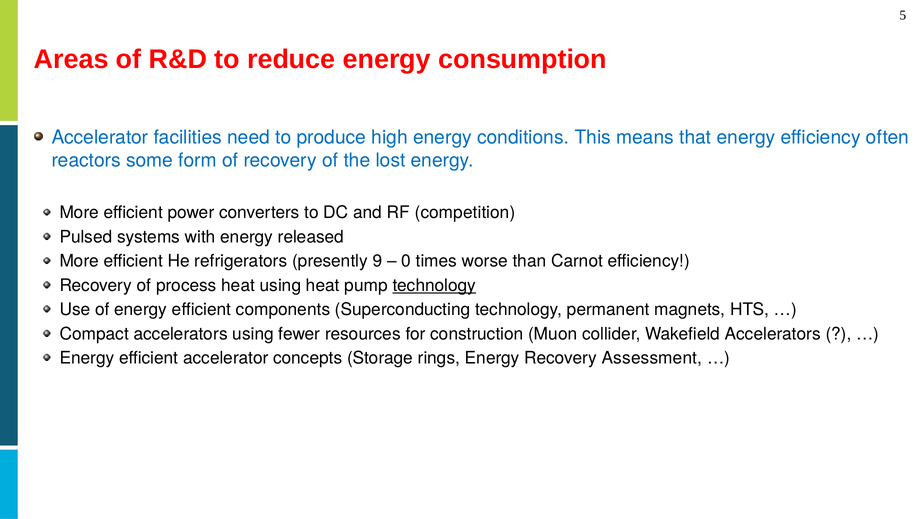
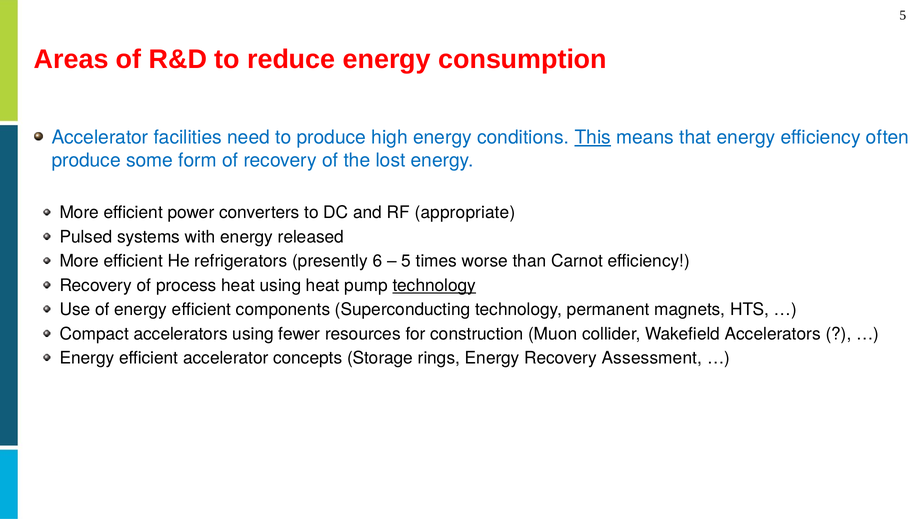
This underline: none -> present
reactors at (86, 161): reactors -> produce
competition: competition -> appropriate
9: 9 -> 6
0 at (406, 261): 0 -> 5
